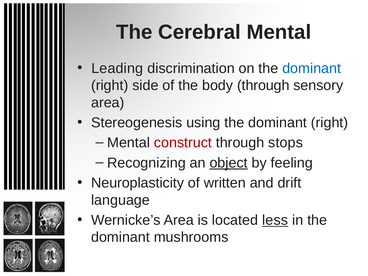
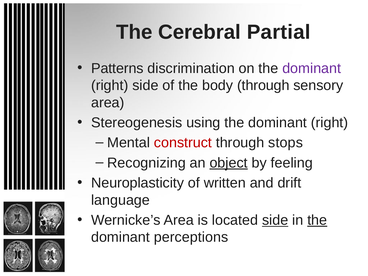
Cerebral Mental: Mental -> Partial
Leading: Leading -> Patterns
dominant at (312, 68) colour: blue -> purple
located less: less -> side
the at (317, 220) underline: none -> present
mushrooms: mushrooms -> perceptions
